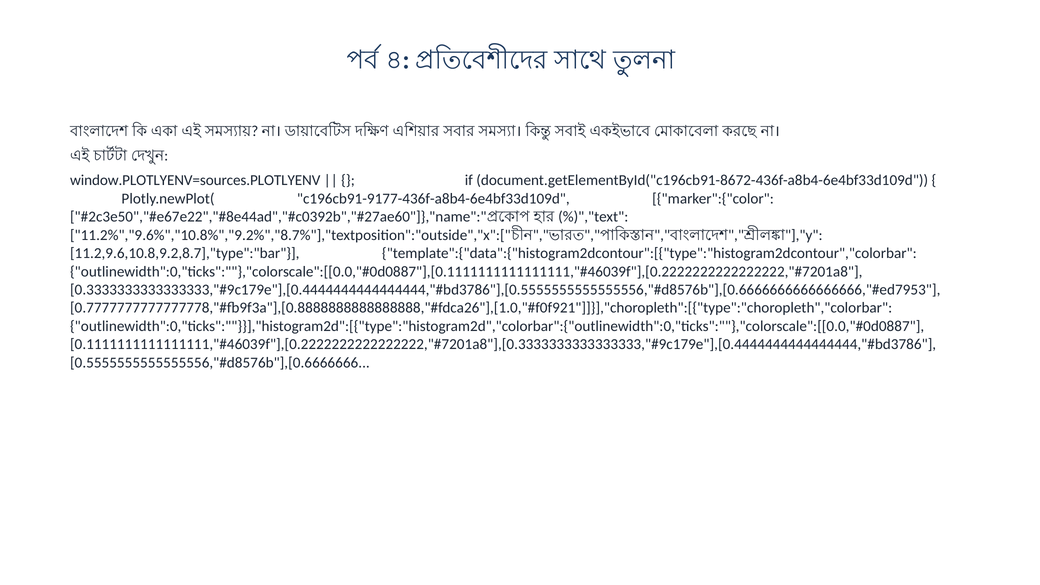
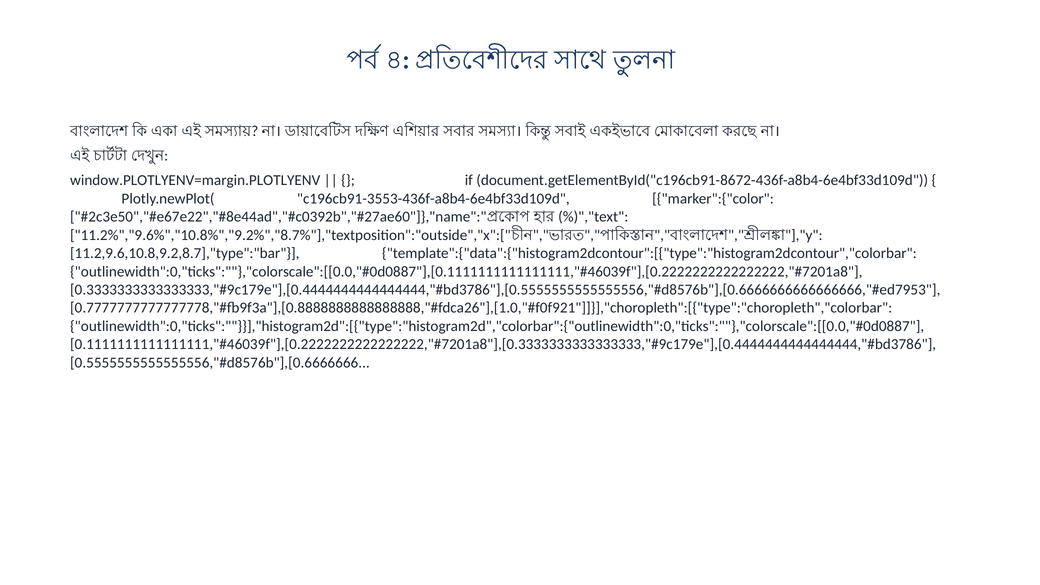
window.PLOTLYENV=sources.PLOTLYENV: window.PLOTLYENV=sources.PLOTLYENV -> window.PLOTLYENV=margin.PLOTLYENV
c196cb91-9177-436f-a8b4-6e4bf33d109d: c196cb91-9177-436f-a8b4-6e4bf33d109d -> c196cb91-3553-436f-a8b4-6e4bf33d109d
